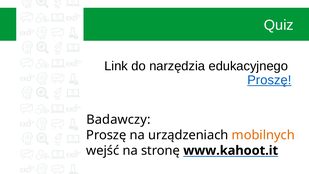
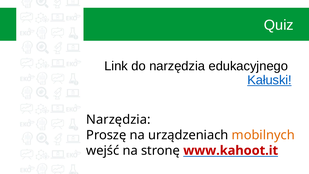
Proszę at (269, 80): Proszę -> Kałuski
Badawczy at (118, 119): Badawczy -> Narzędzia
www.kahoot.it colour: black -> red
